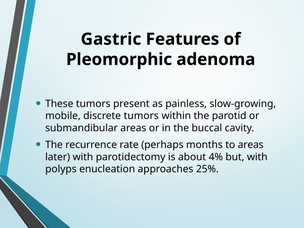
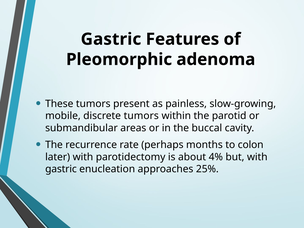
to areas: areas -> colon
polyps at (61, 169): polyps -> gastric
